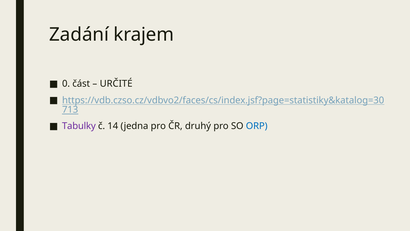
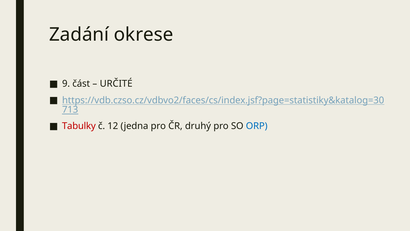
krajem: krajem -> okrese
0: 0 -> 9
Tabulky colour: purple -> red
14: 14 -> 12
